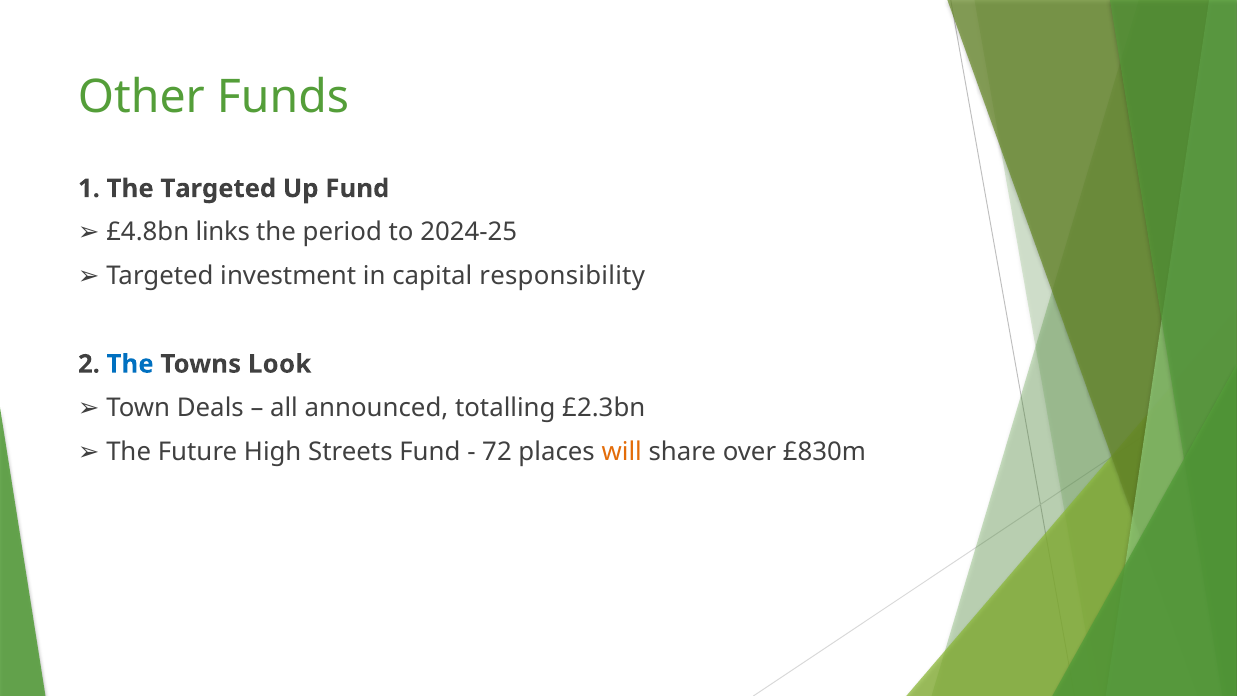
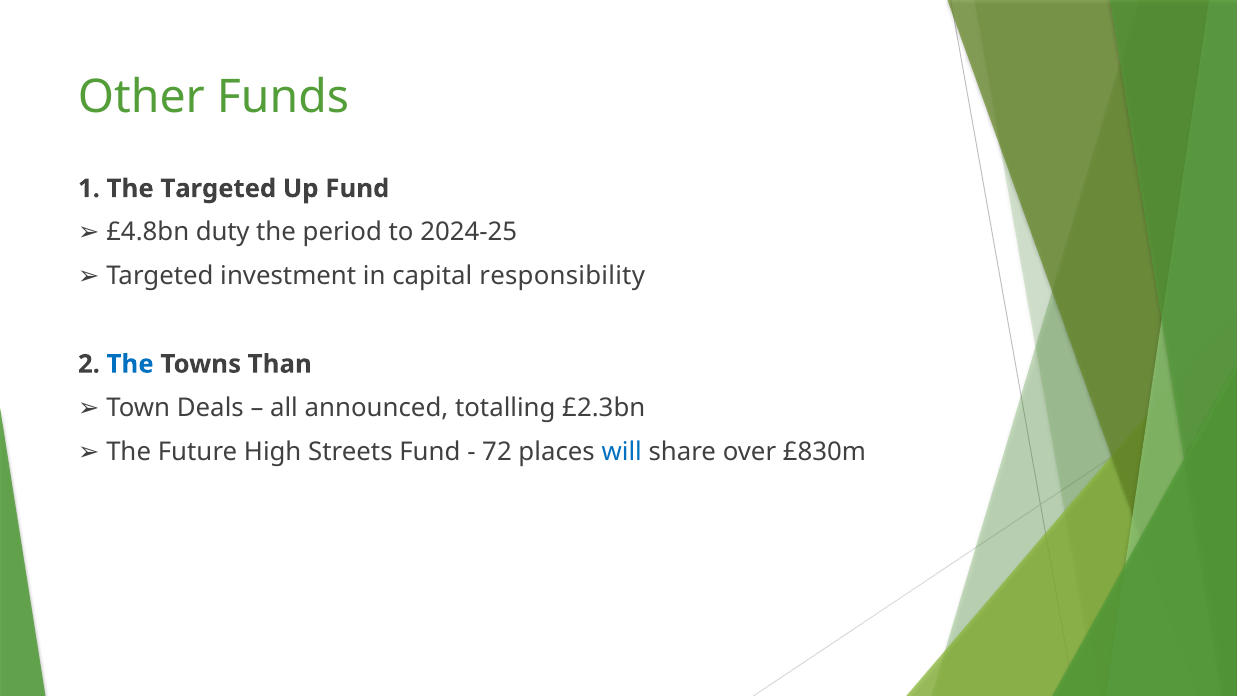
links: links -> duty
Look: Look -> Than
will colour: orange -> blue
